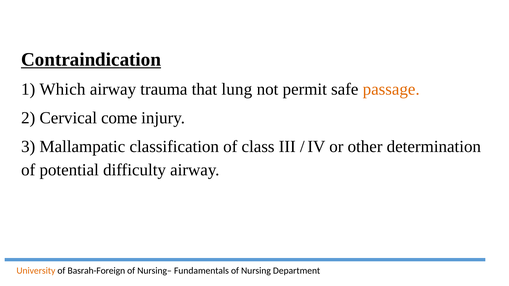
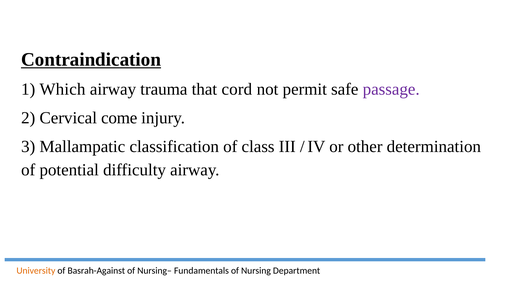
lung: lung -> cord
passage colour: orange -> purple
Basrah-Foreign: Basrah-Foreign -> Basrah-Against
